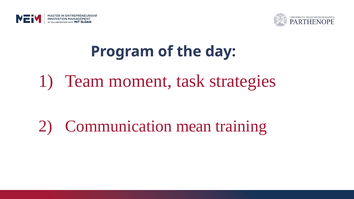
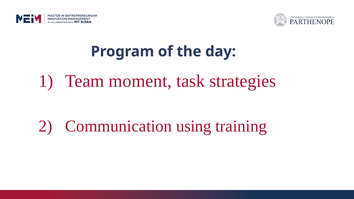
mean: mean -> using
